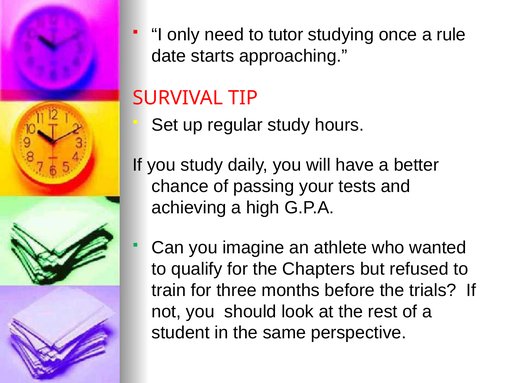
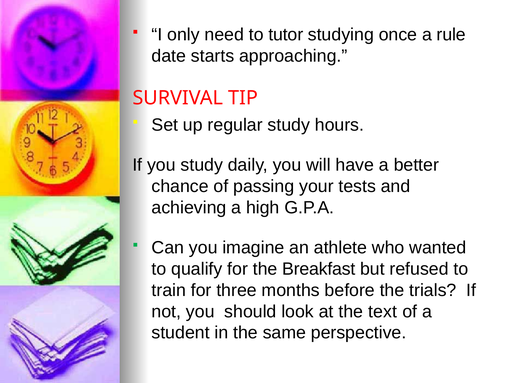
Chapters: Chapters -> Breakfast
rest: rest -> text
